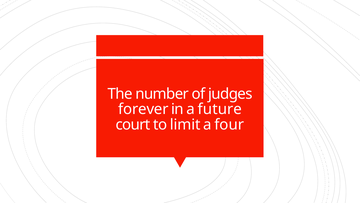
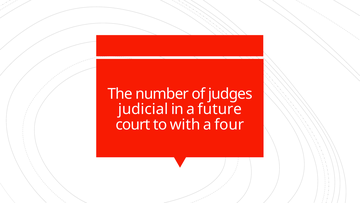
forever: forever -> judicial
limit: limit -> with
